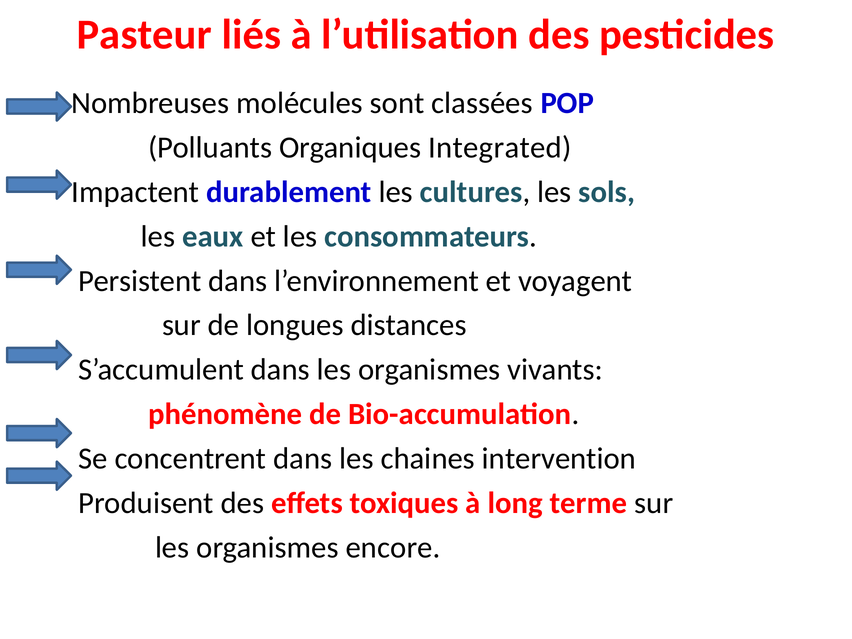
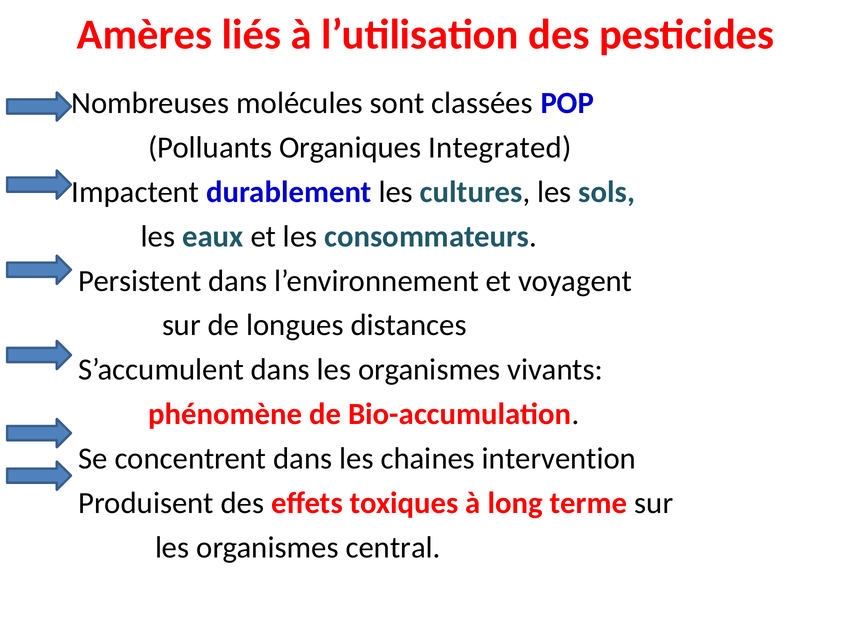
Pasteur: Pasteur -> Amères
encore: encore -> central
